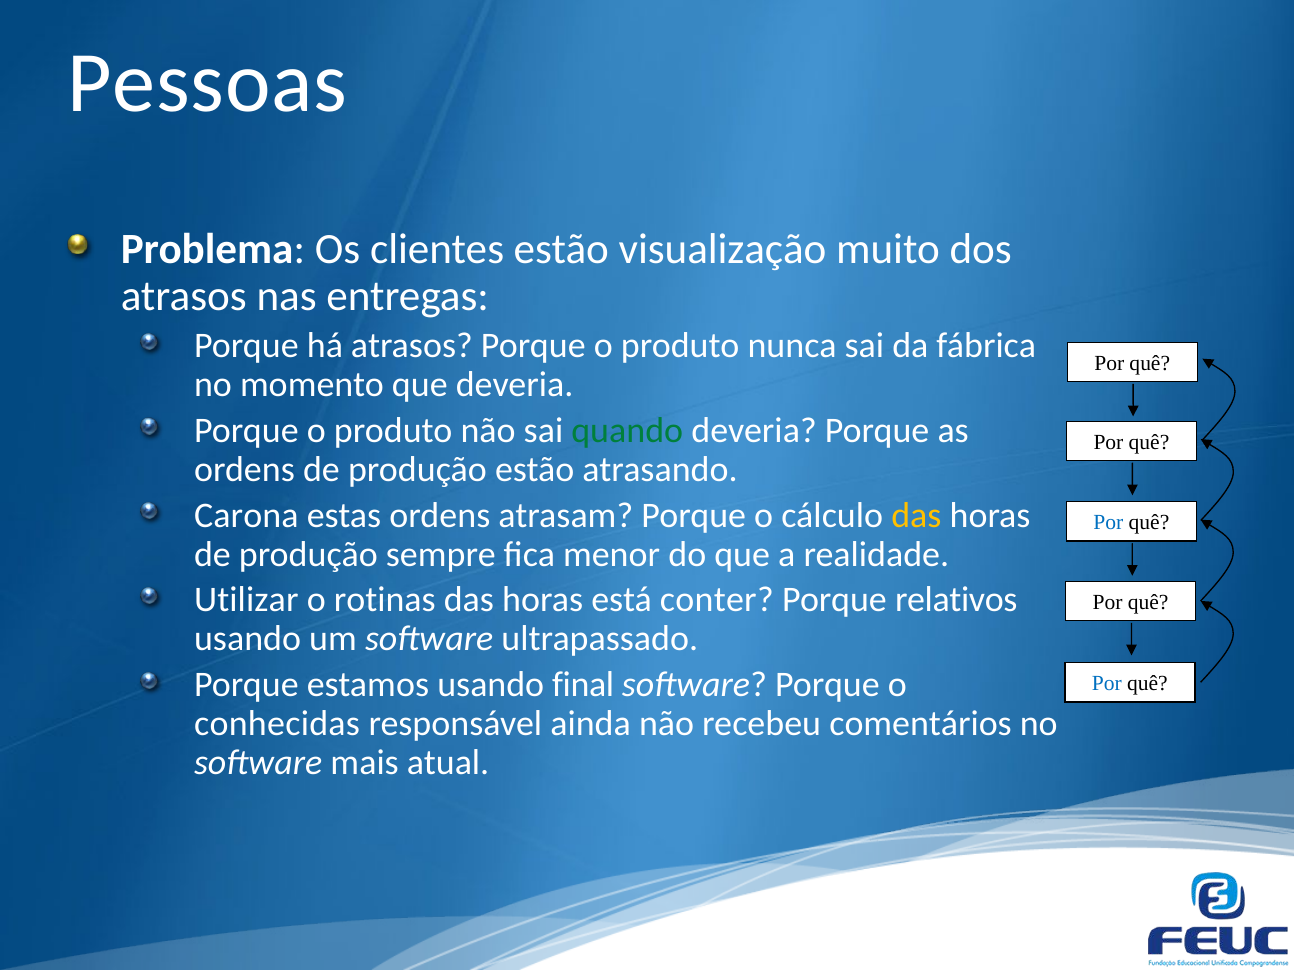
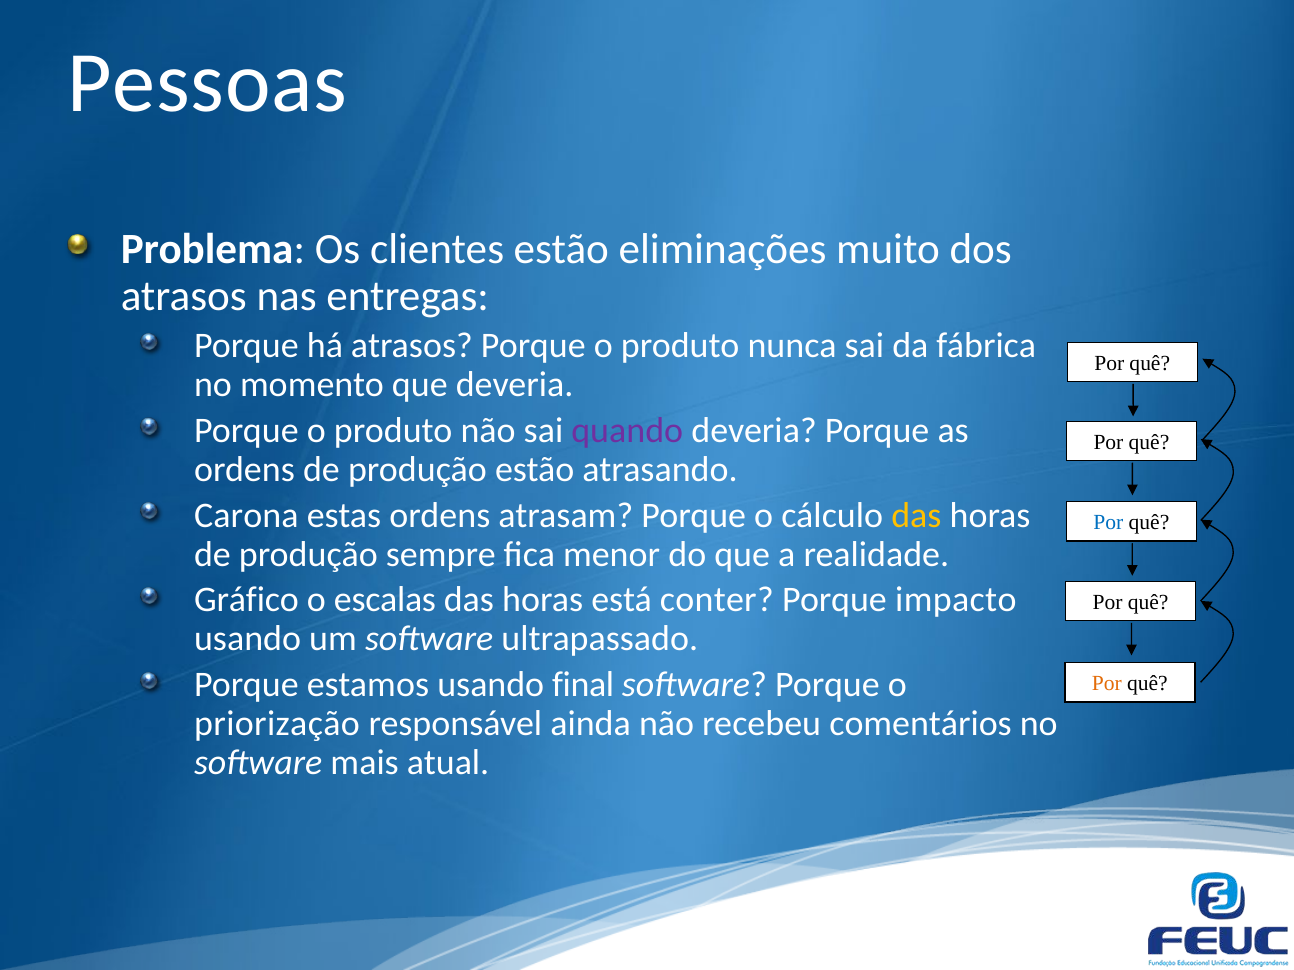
visualização: visualização -> eliminações
quando colour: green -> purple
Utilizar: Utilizar -> Gráfico
rotinas: rotinas -> escalas
relativos: relativos -> impacto
Por at (1107, 684) colour: blue -> orange
conhecidas: conhecidas -> priorização
